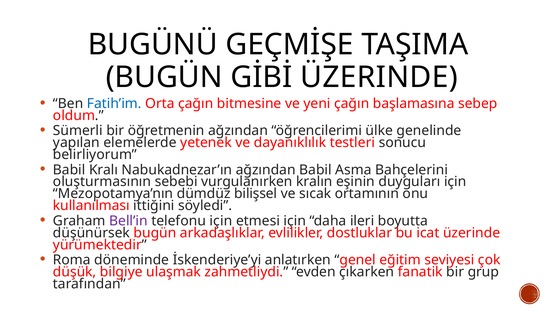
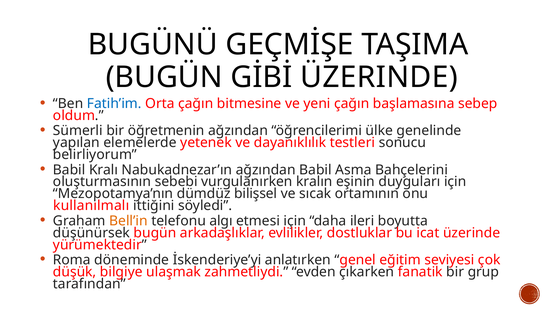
kullanılması: kullanılması -> kullanılmalı
Bell’in colour: purple -> orange
telefonu için: için -> algı
